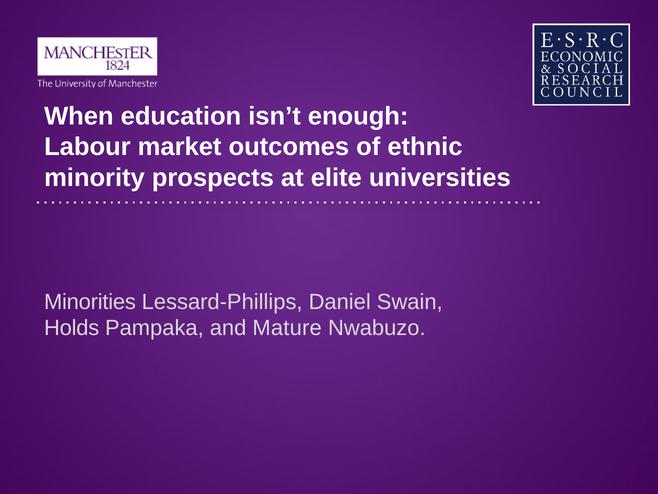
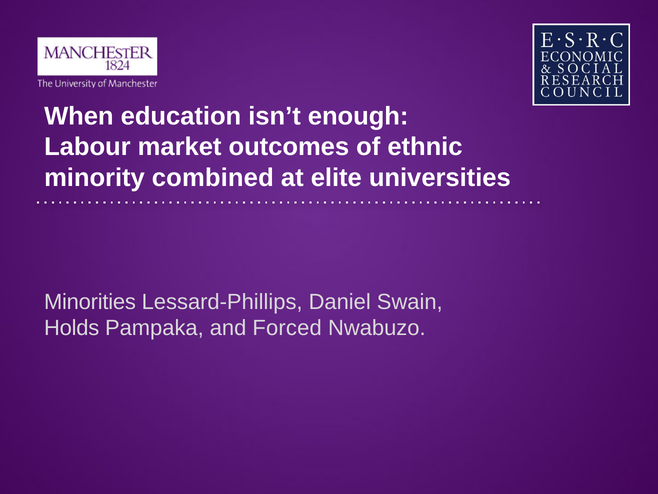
prospects: prospects -> combined
Mature: Mature -> Forced
